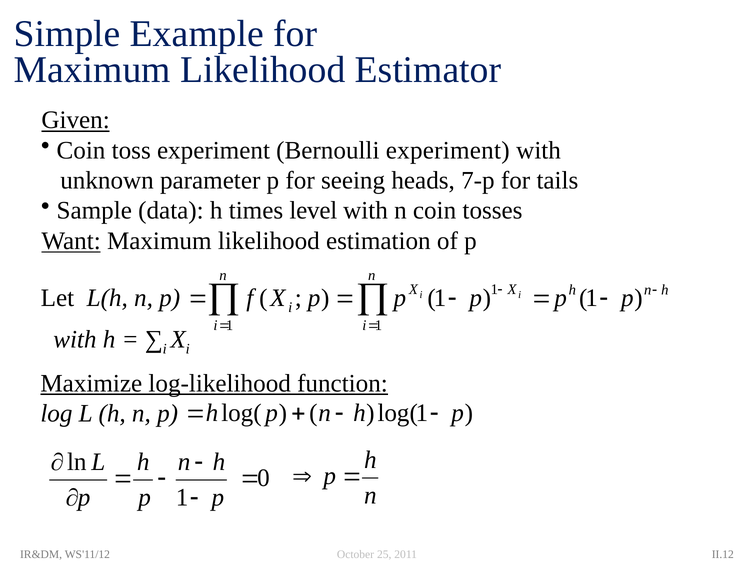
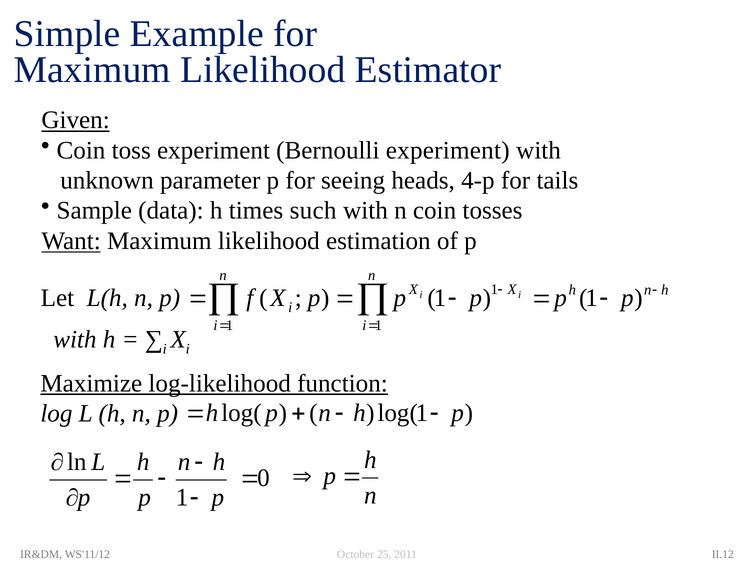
7-p: 7-p -> 4-p
level: level -> such
